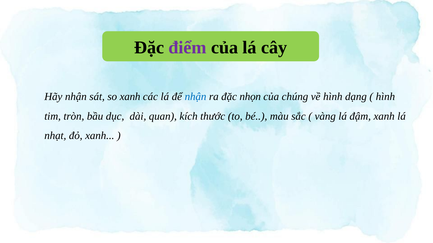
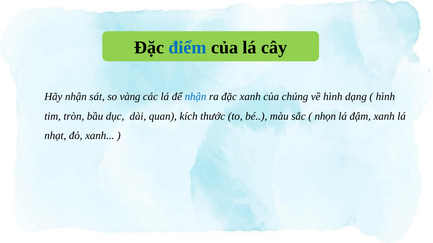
điểm colour: purple -> blue
so xanh: xanh -> vàng
đặc nhọn: nhọn -> xanh
vàng: vàng -> nhọn
